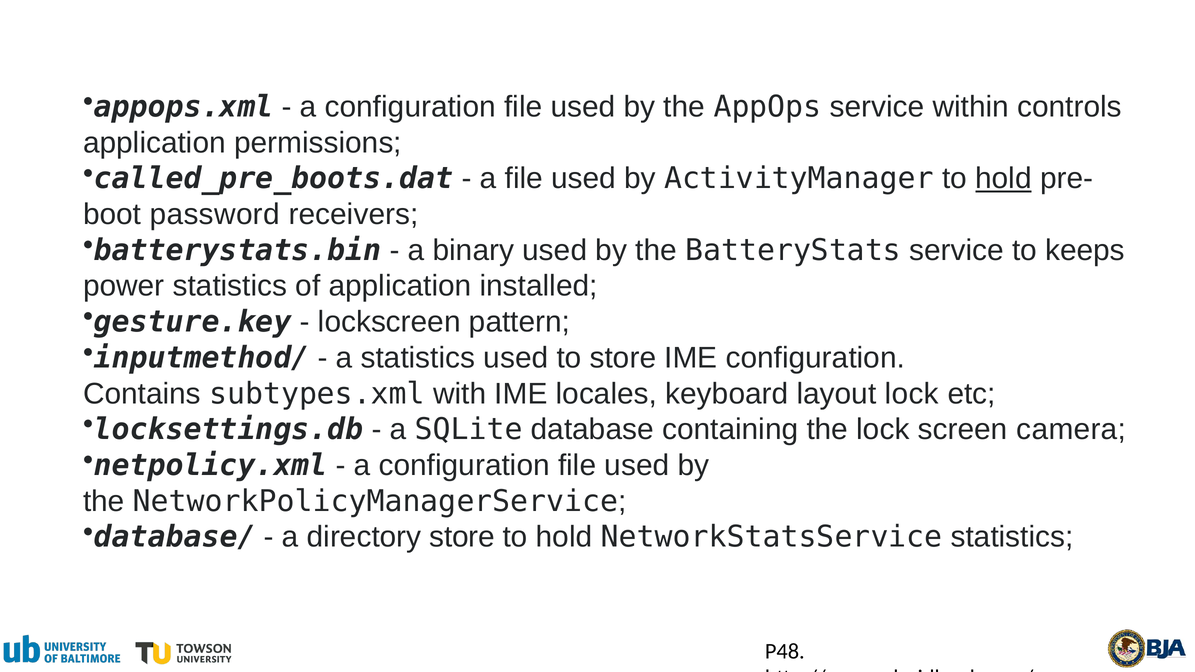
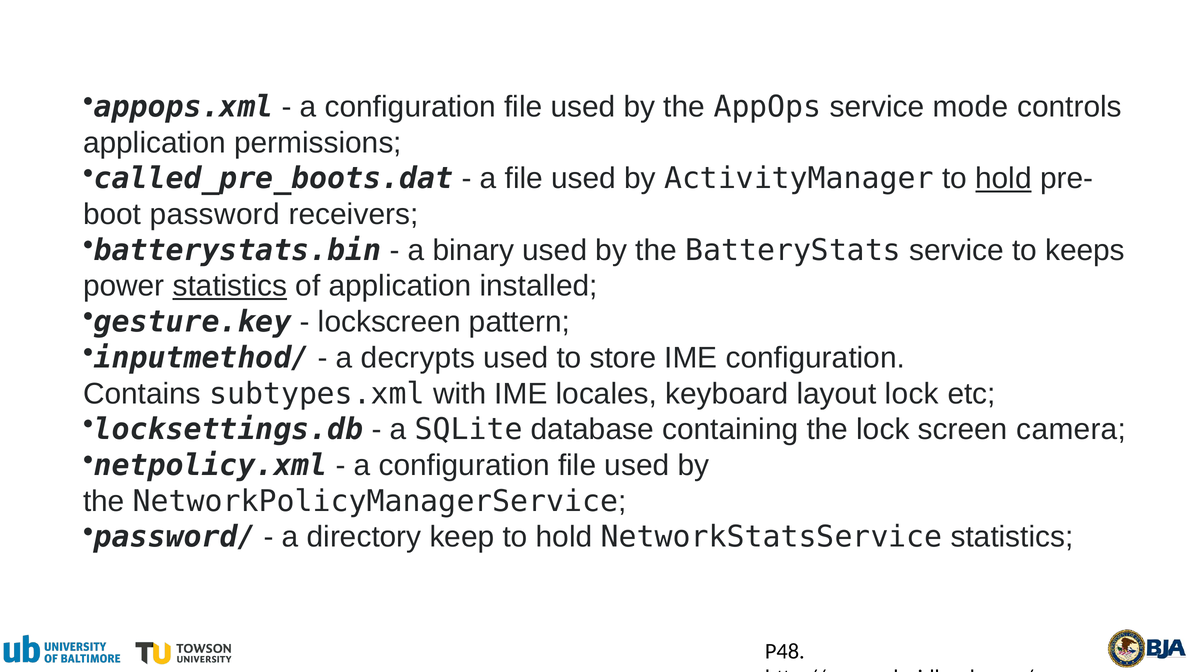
within: within -> mode
statistics at (230, 286) underline: none -> present
a statistics: statistics -> decrypts
database/: database/ -> password/
directory store: store -> keep
